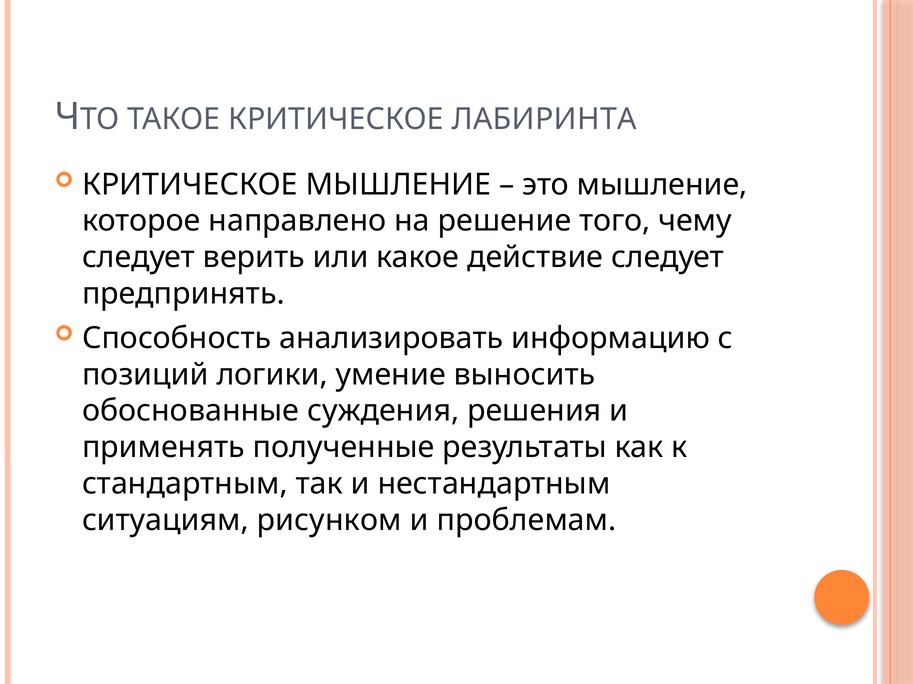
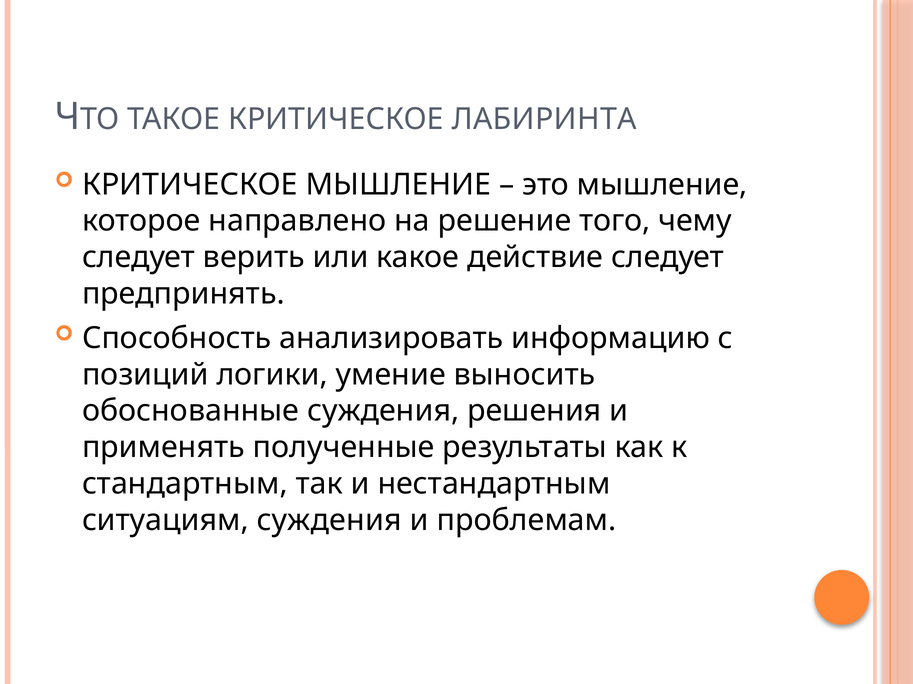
ситуациям рисунком: рисунком -> суждения
